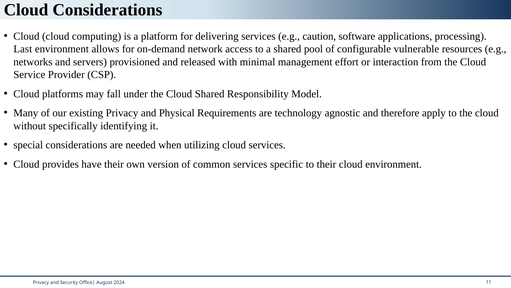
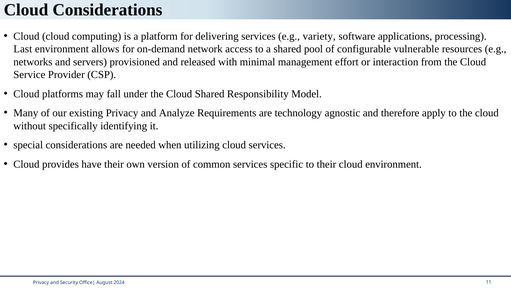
caution: caution -> variety
Physical: Physical -> Analyze
